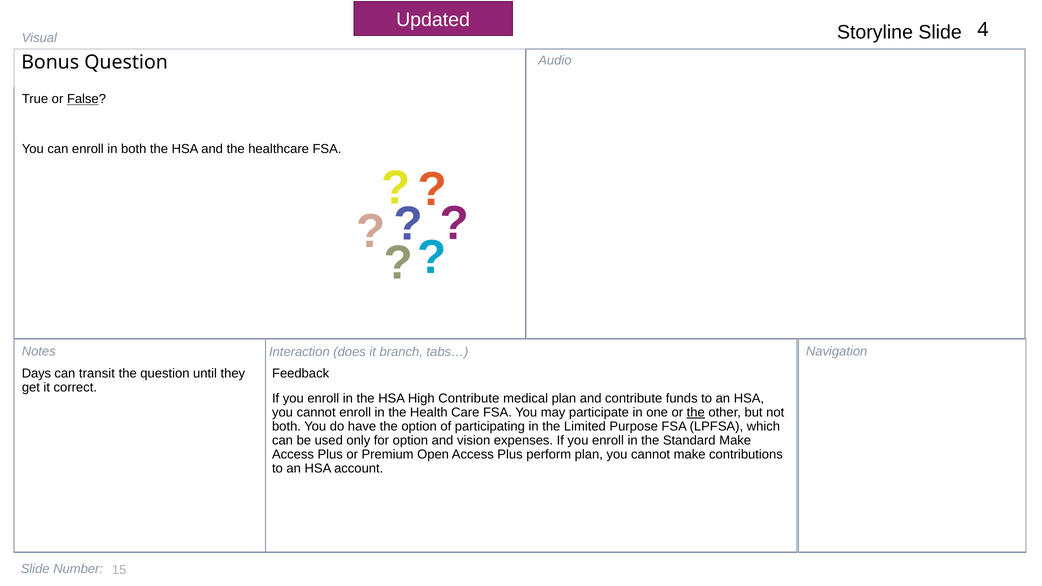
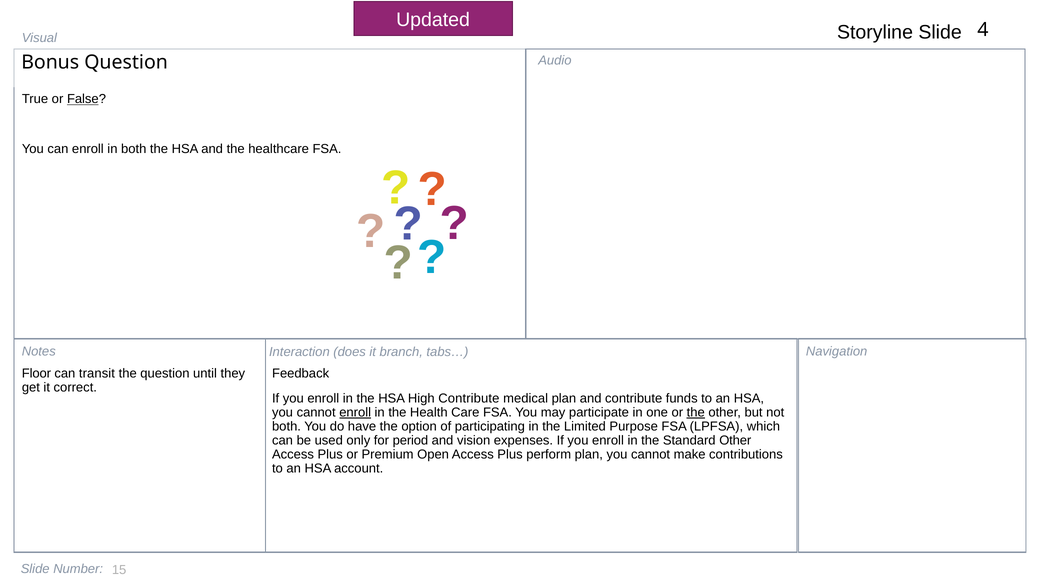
Days: Days -> Floor
enroll at (355, 412) underline: none -> present
for option: option -> period
Standard Make: Make -> Other
